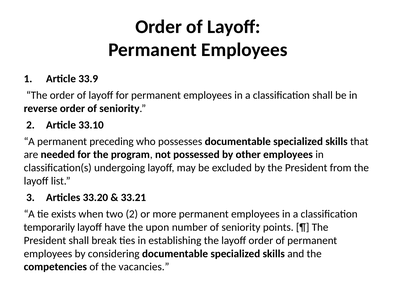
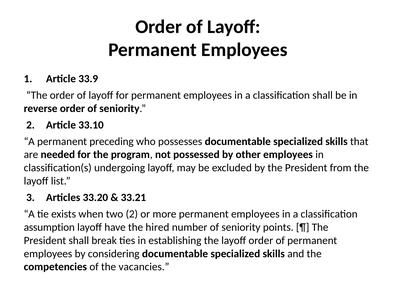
temporarily: temporarily -> assumption
upon: upon -> hired
